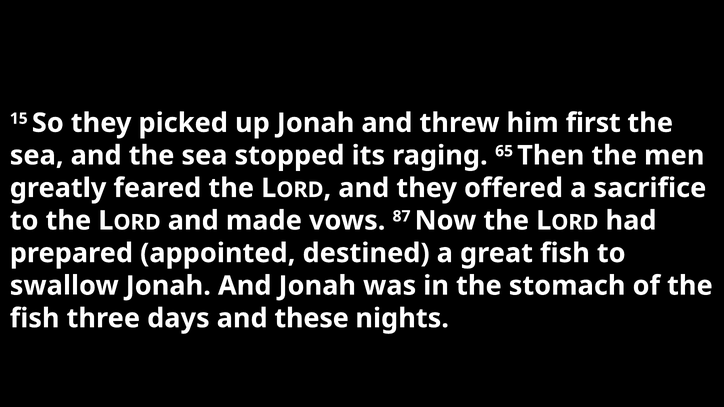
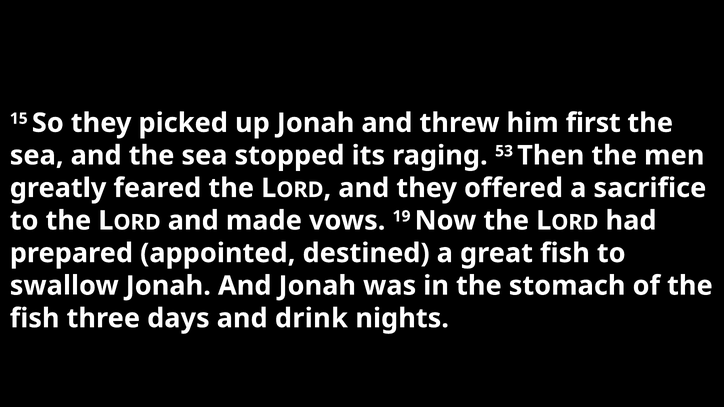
65: 65 -> 53
87: 87 -> 19
these: these -> drink
